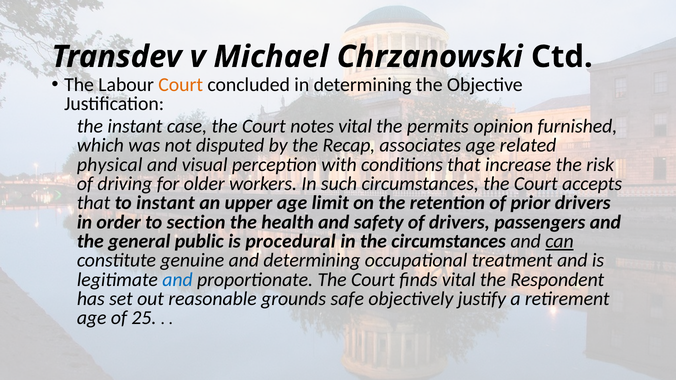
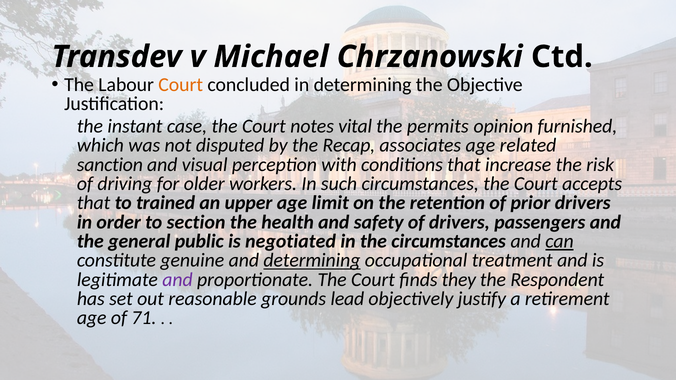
physical: physical -> sanction
to instant: instant -> trained
procedural: procedural -> negotiated
determining at (312, 261) underline: none -> present
and at (178, 280) colour: blue -> purple
finds vital: vital -> they
safe: safe -> lead
25: 25 -> 71
